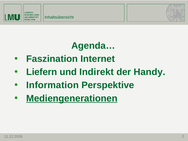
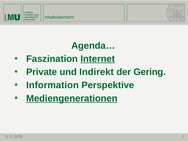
Internet underline: none -> present
Liefern: Liefern -> Private
Handy: Handy -> Gering
